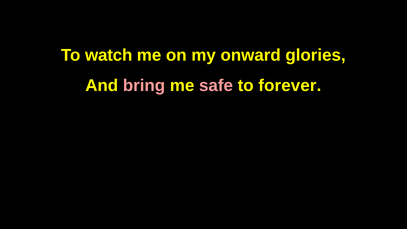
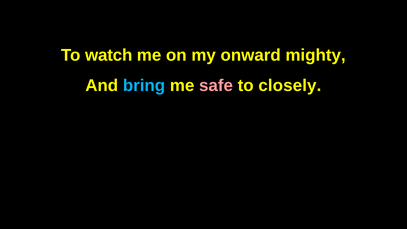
glories: glories -> mighty
bring colour: pink -> light blue
forever: forever -> closely
